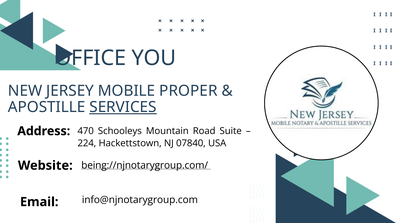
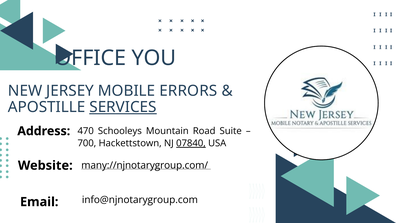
PROPER: PROPER -> ERRORS
224: 224 -> 700
07840 underline: none -> present
being://njnotarygroup.com/: being://njnotarygroup.com/ -> many://njnotarygroup.com/
